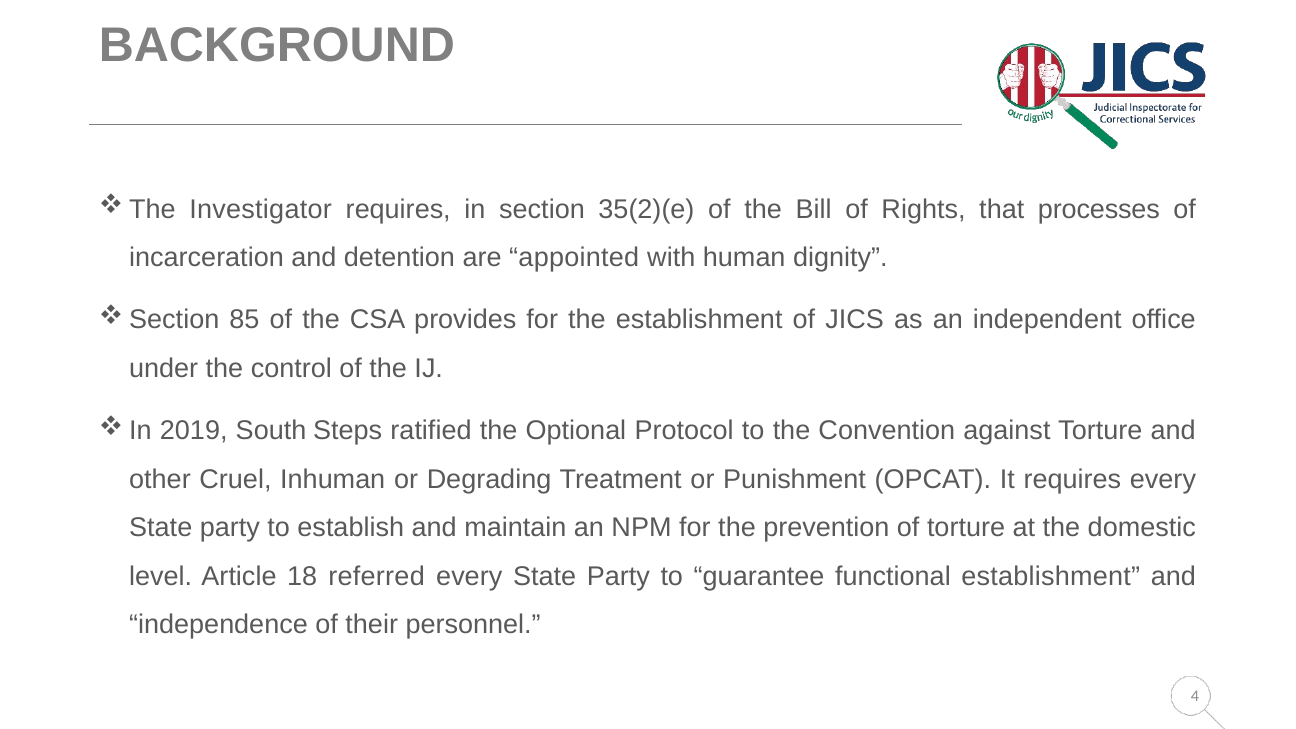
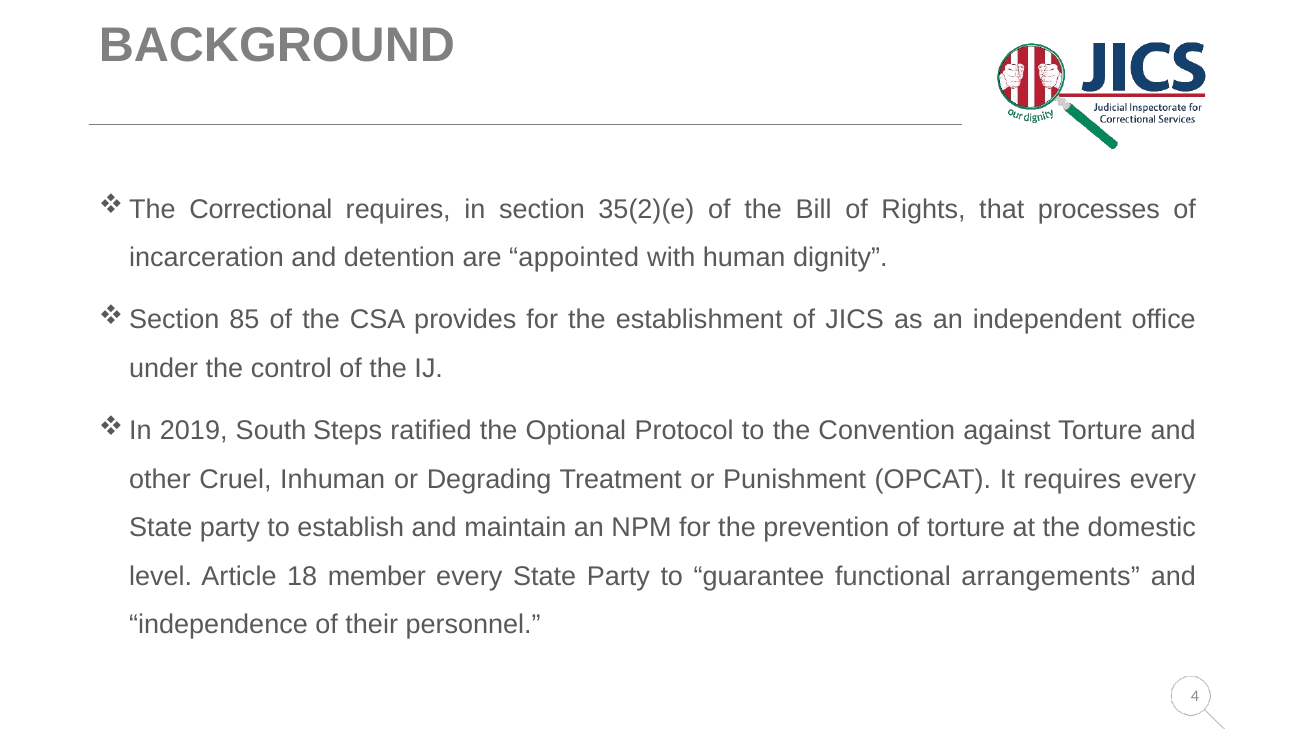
Investigator: Investigator -> Correctional
referred: referred -> member
functional establishment: establishment -> arrangements
